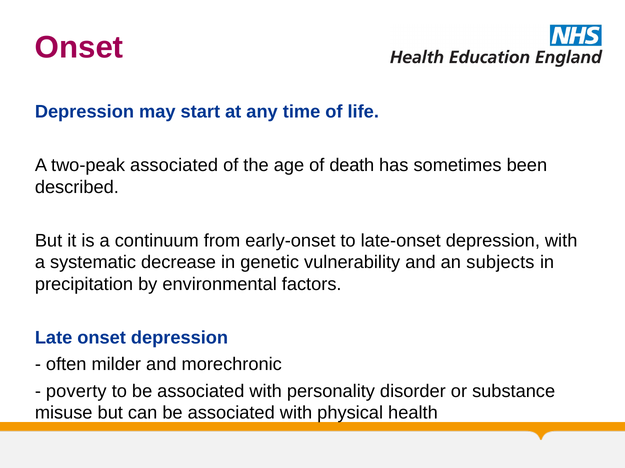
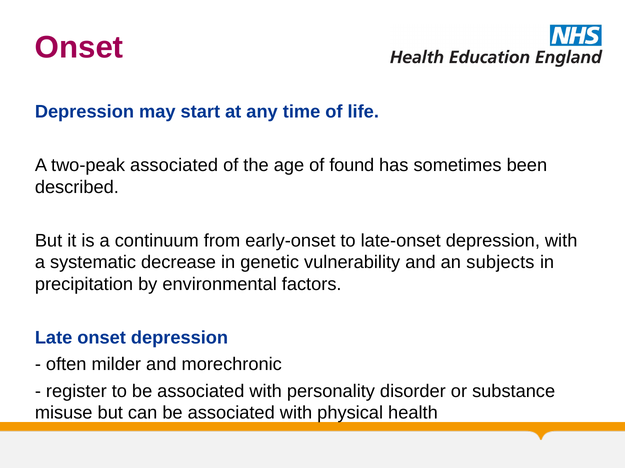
death: death -> found
poverty: poverty -> register
